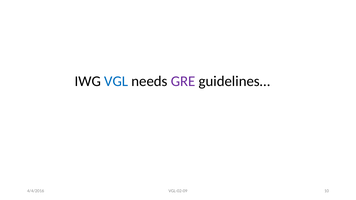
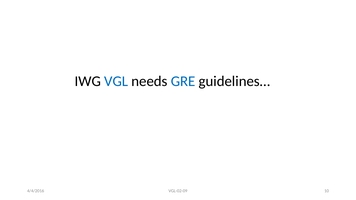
GRE colour: purple -> blue
